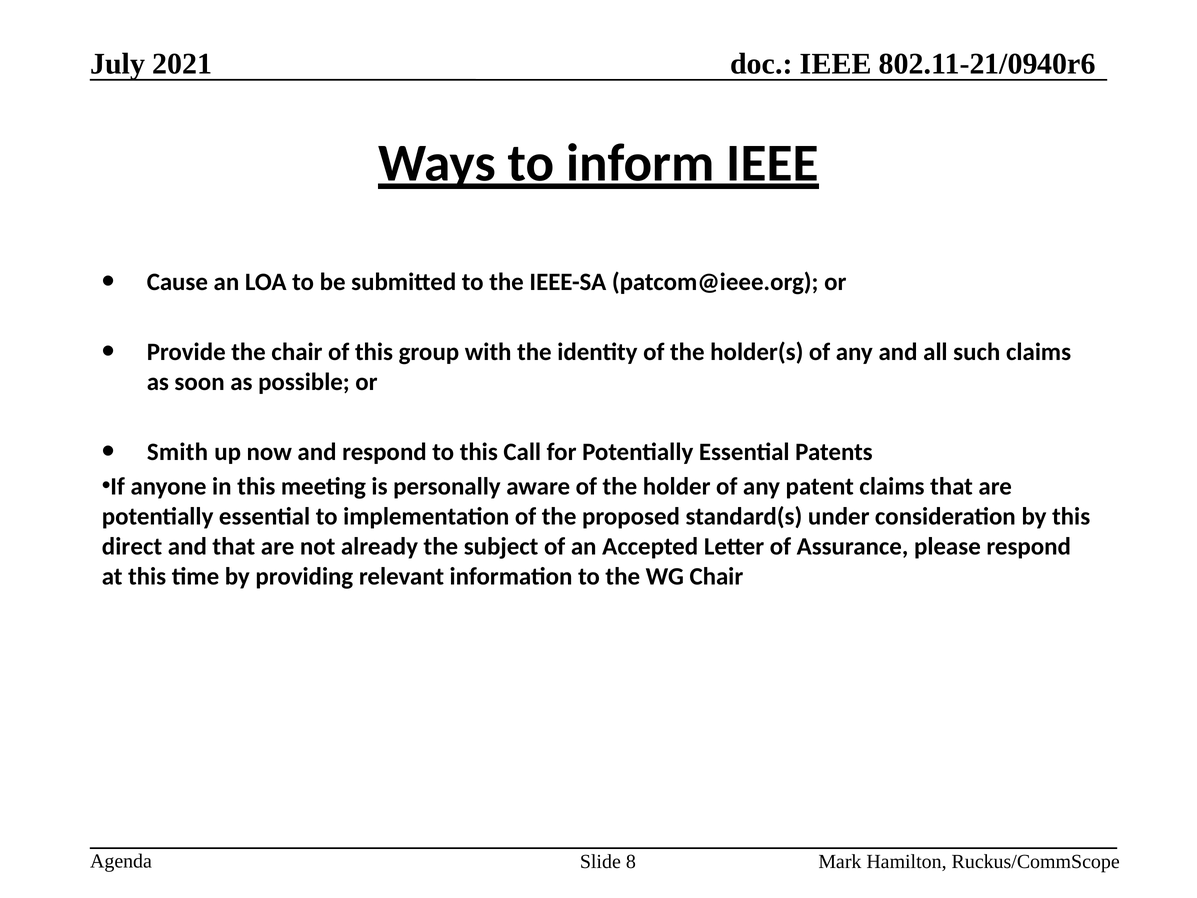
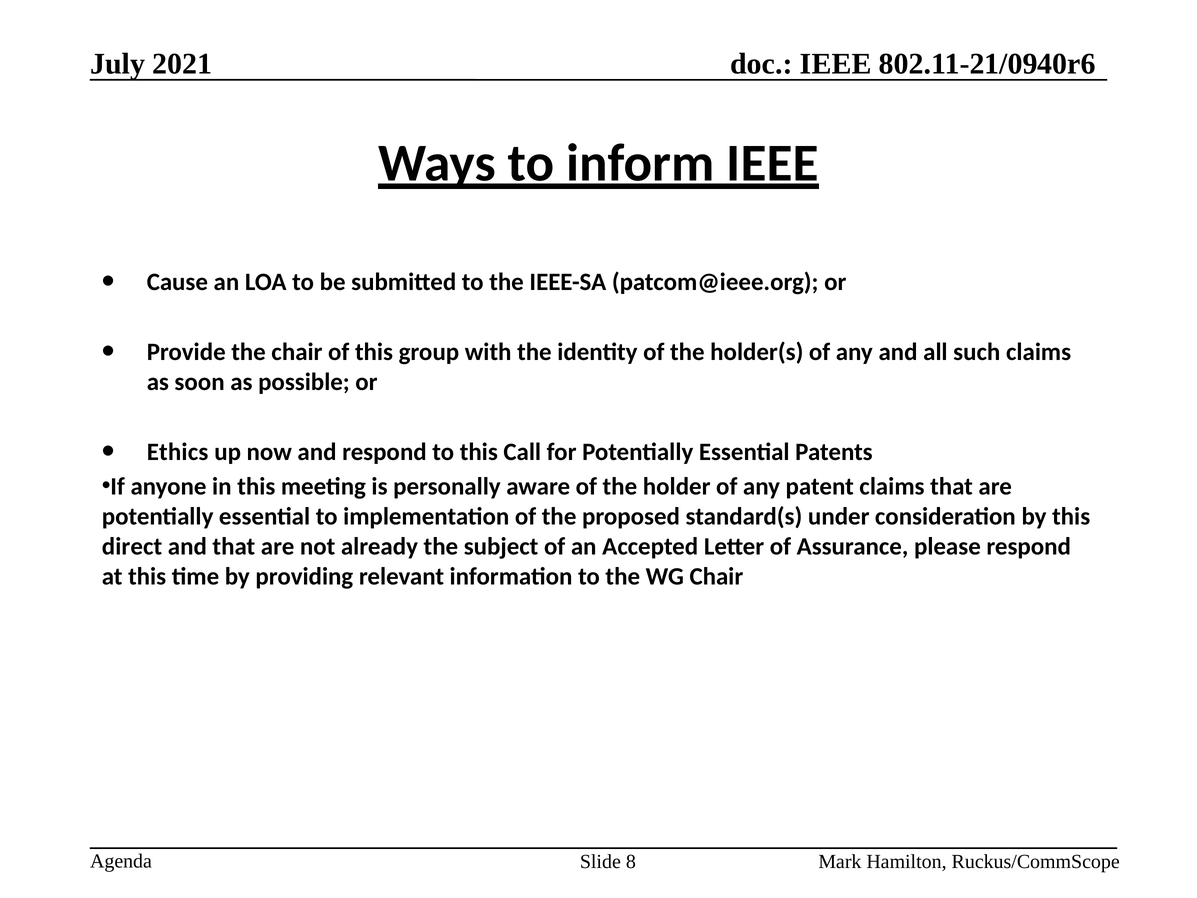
Smith: Smith -> Ethics
